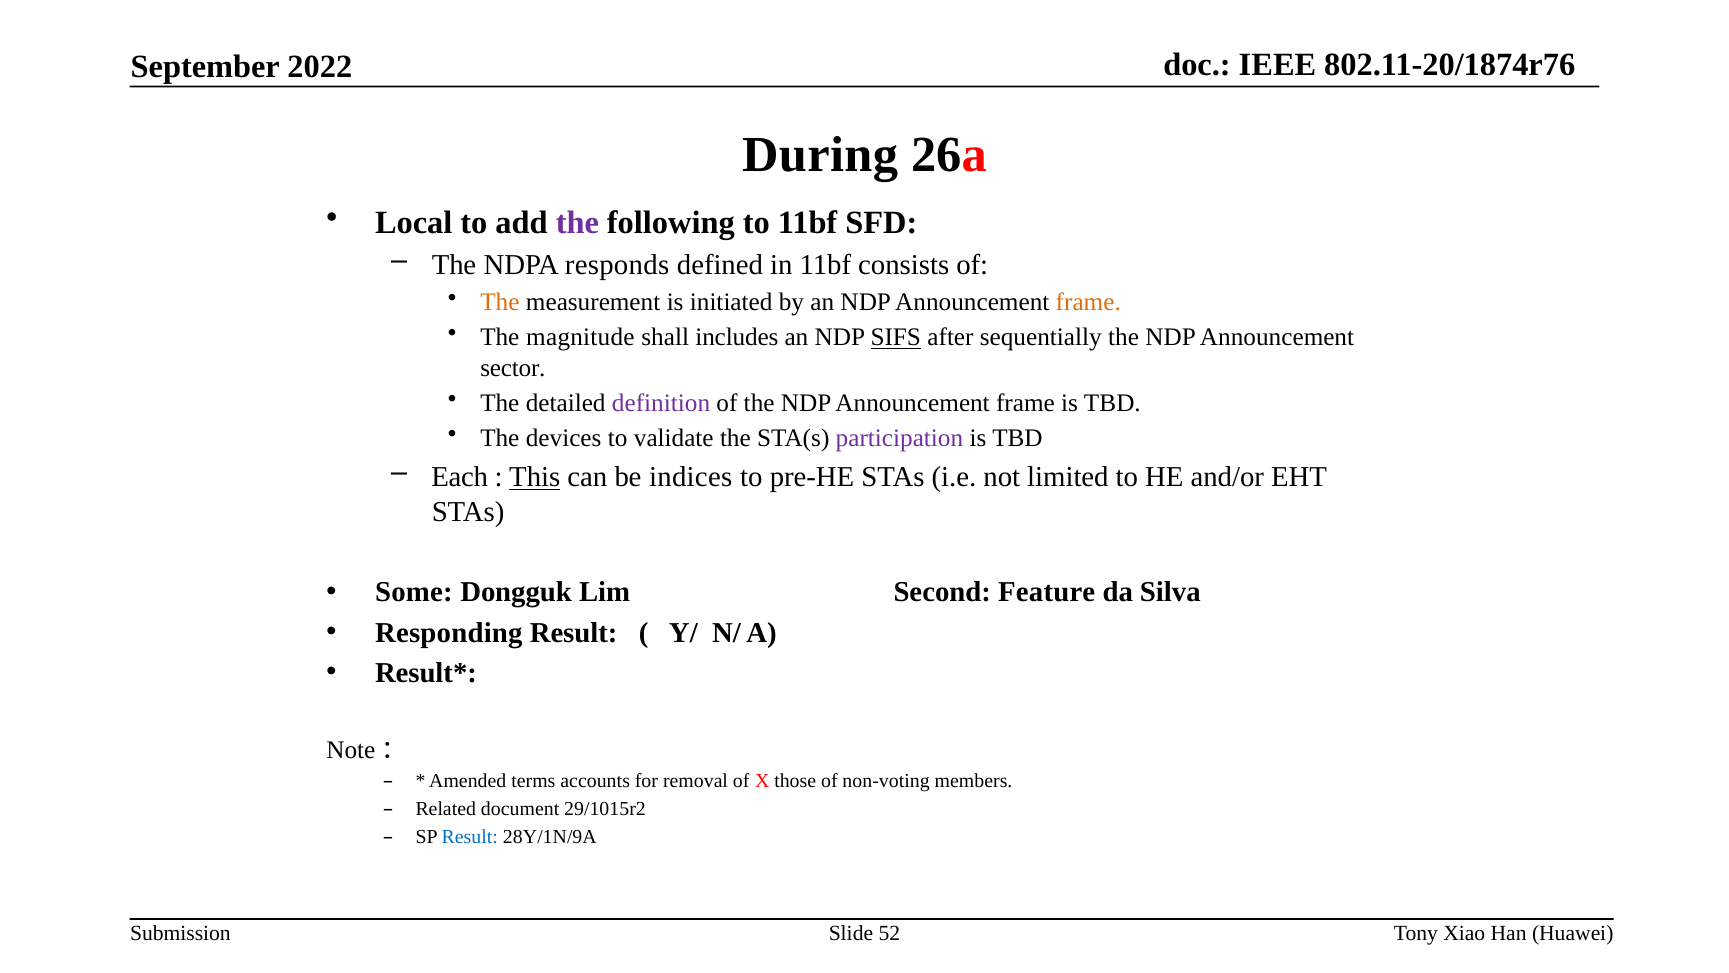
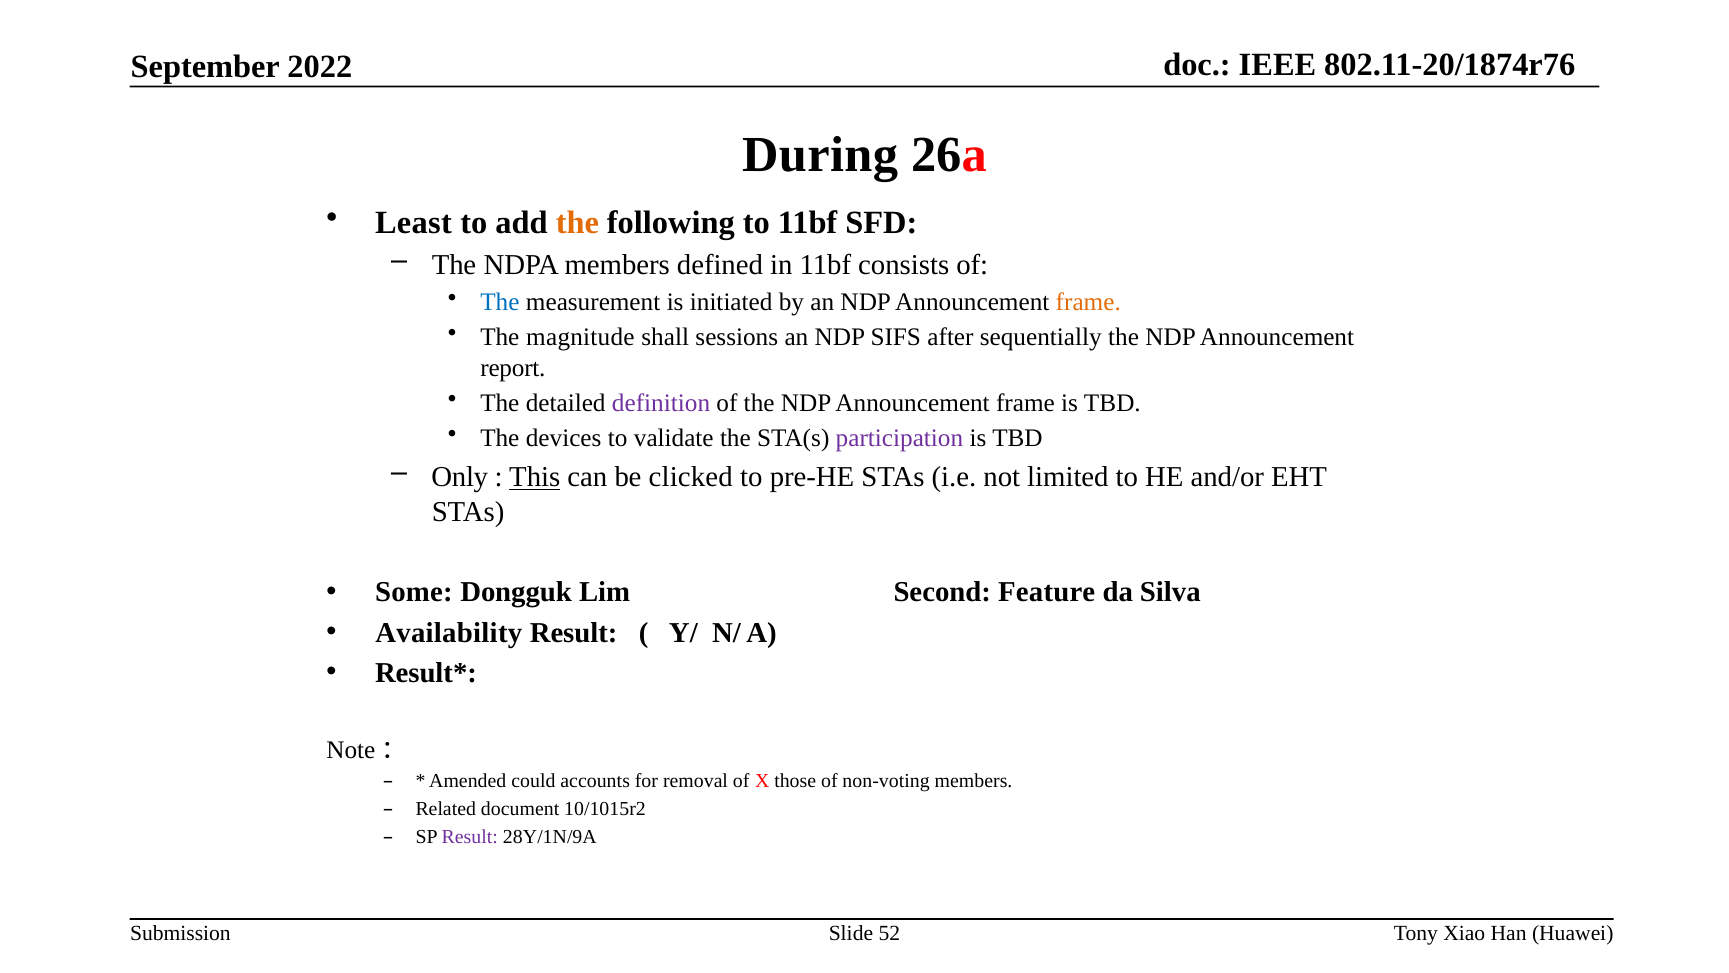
Local: Local -> Least
the at (577, 223) colour: purple -> orange
NDPA responds: responds -> members
The at (500, 302) colour: orange -> blue
includes: includes -> sessions
SIFS underline: present -> none
sector: sector -> report
Each: Each -> Only
indices: indices -> clicked
Responding: Responding -> Availability
terms: terms -> could
29/1015r2: 29/1015r2 -> 10/1015r2
Result at (470, 836) colour: blue -> purple
